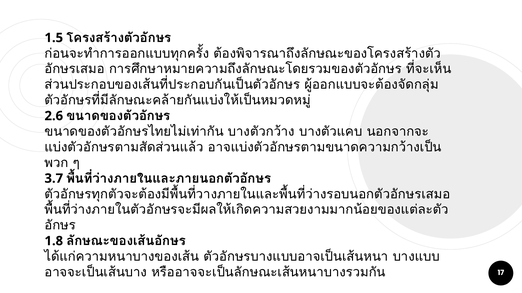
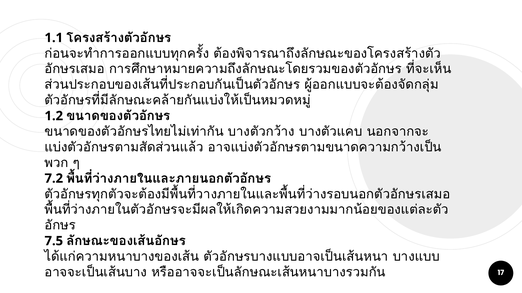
1.5: 1.5 -> 1.1
2.6: 2.6 -> 1.2
3.7: 3.7 -> 7.2
1.8: 1.8 -> 7.5
